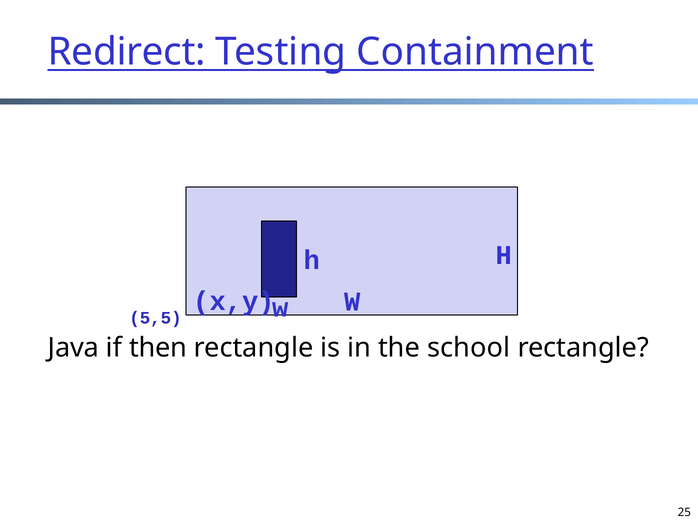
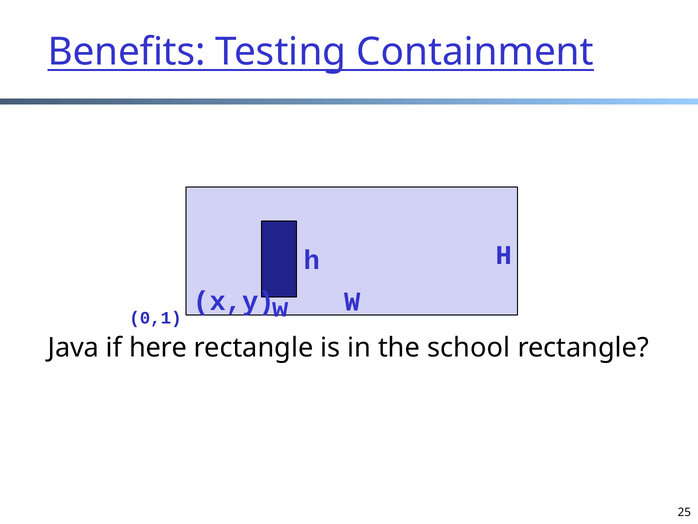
Redirect: Redirect -> Benefits
5,5: 5,5 -> 0,1
then: then -> here
